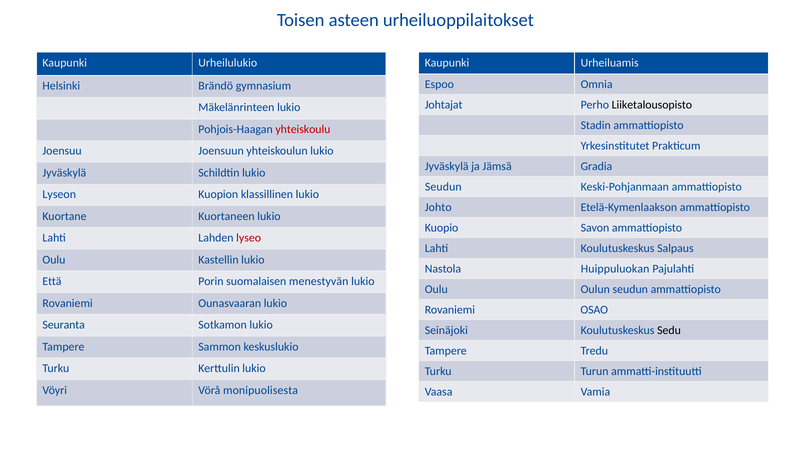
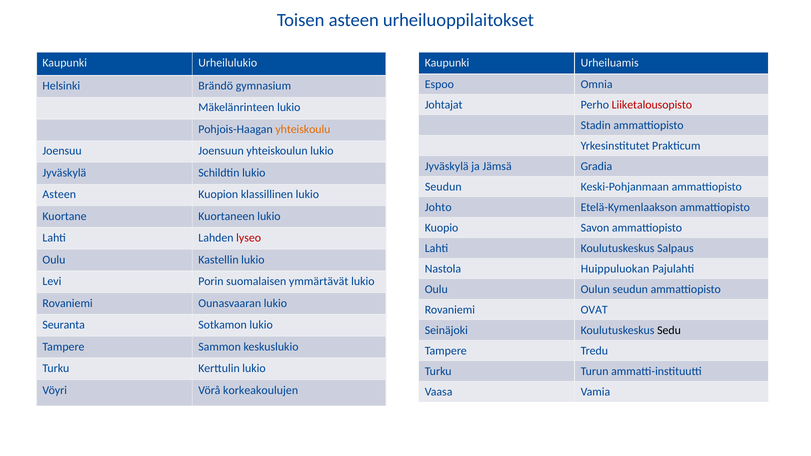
Liiketalousopisto colour: black -> red
yhteiskoulu colour: red -> orange
Lyseon at (59, 195): Lyseon -> Asteen
Että: Että -> Levi
menestyvän: menestyvän -> ymmärtävät
OSAO: OSAO -> OVAT
monipuolisesta: monipuolisesta -> korkeakoulujen
